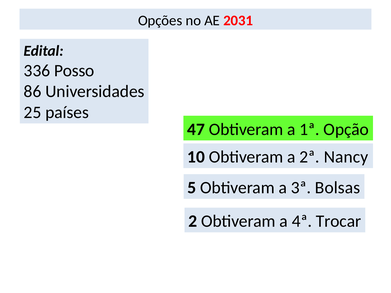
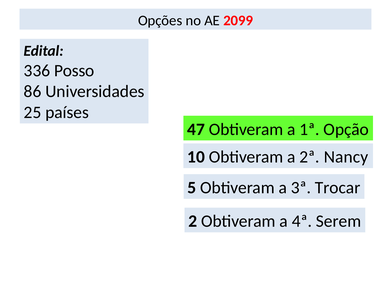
2031: 2031 -> 2099
Bolsas: Bolsas -> Trocar
Trocar: Trocar -> Serem
